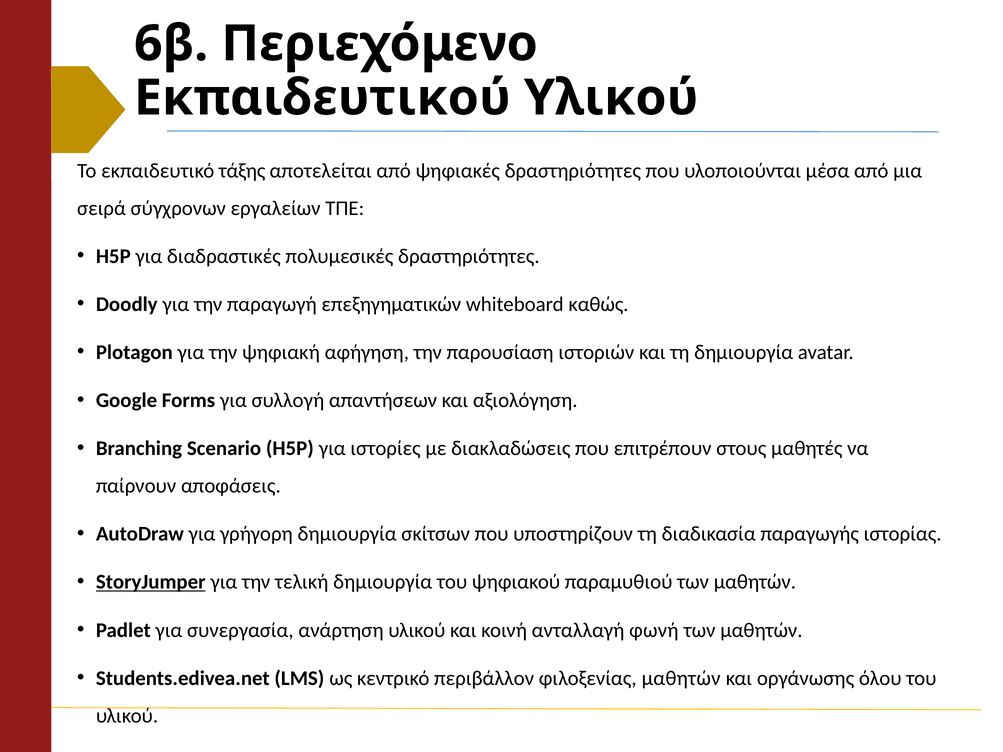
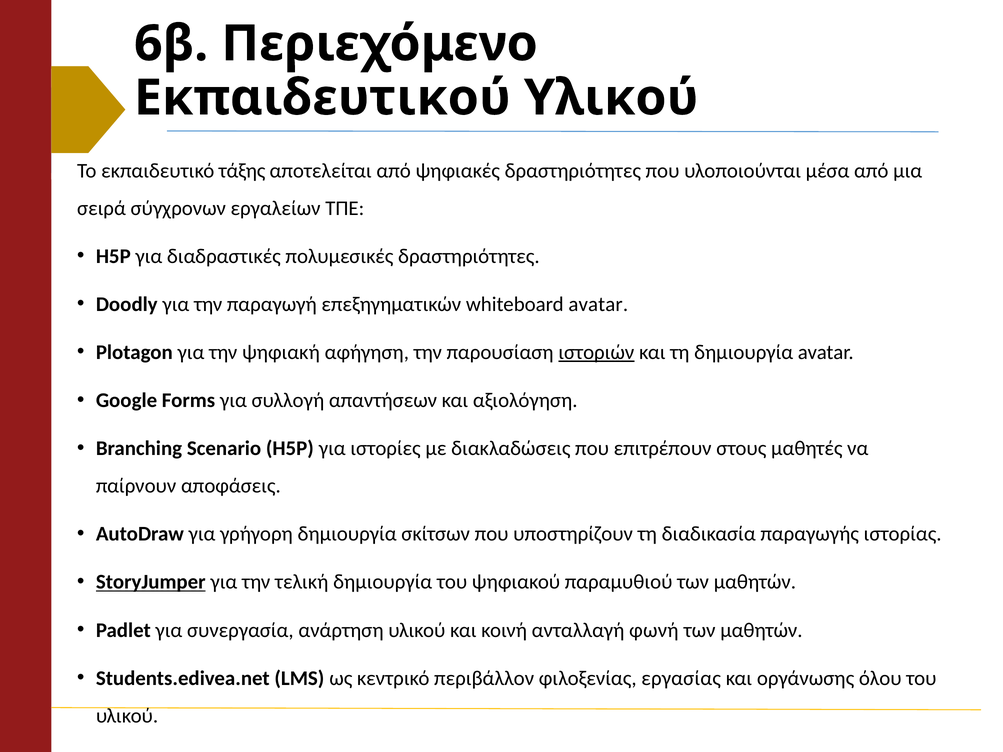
whiteboard καθώς: καθώς -> avatar
ιστοριών underline: none -> present
φιλοξενίας μαθητών: μαθητών -> εργασίας
